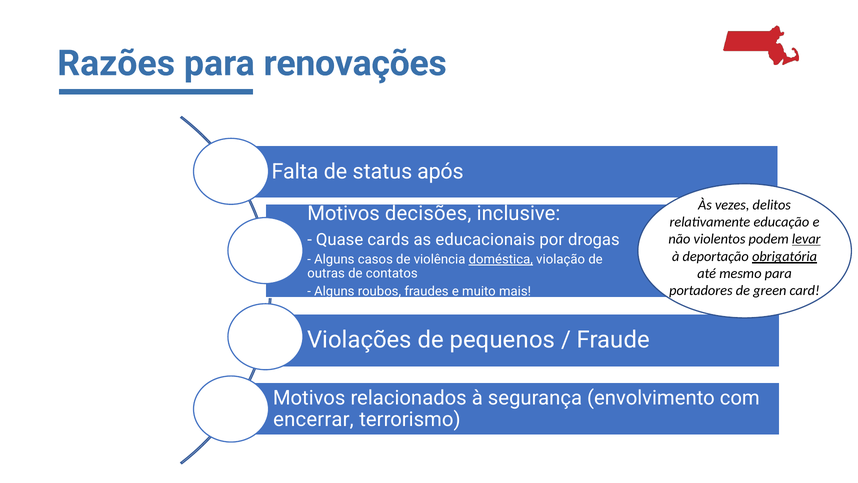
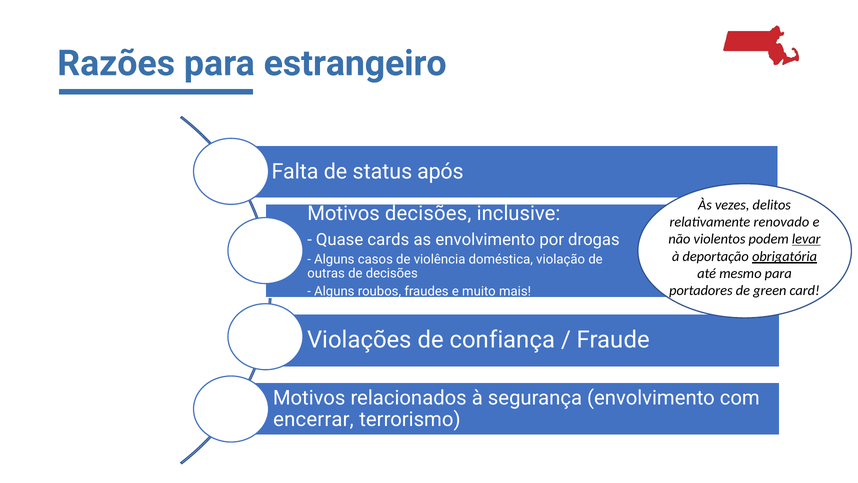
renovações: renovações -> estrangeiro
educação: educação -> renovado
as educacionais: educacionais -> envolvimento
doméstica underline: present -> none
de contatos: contatos -> decisões
pequenos: pequenos -> confiança
